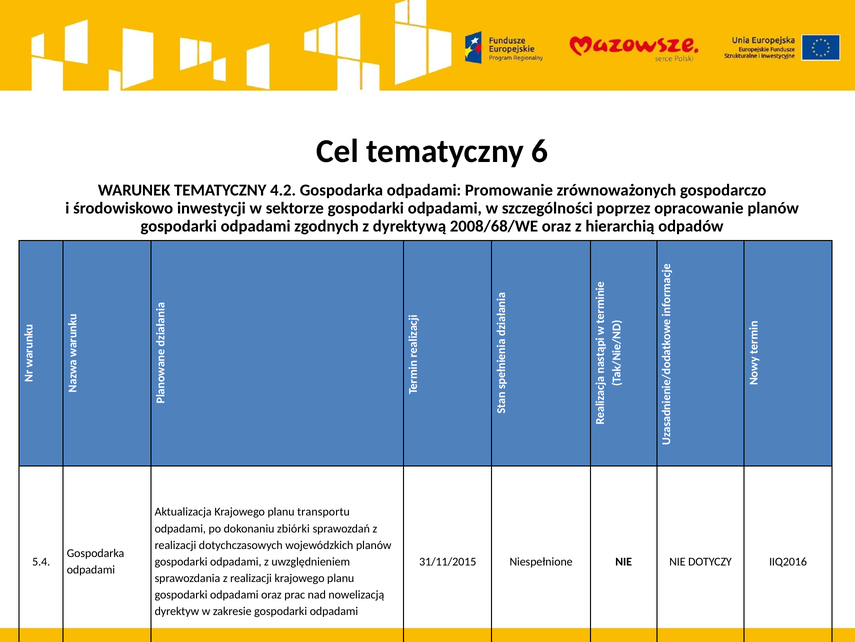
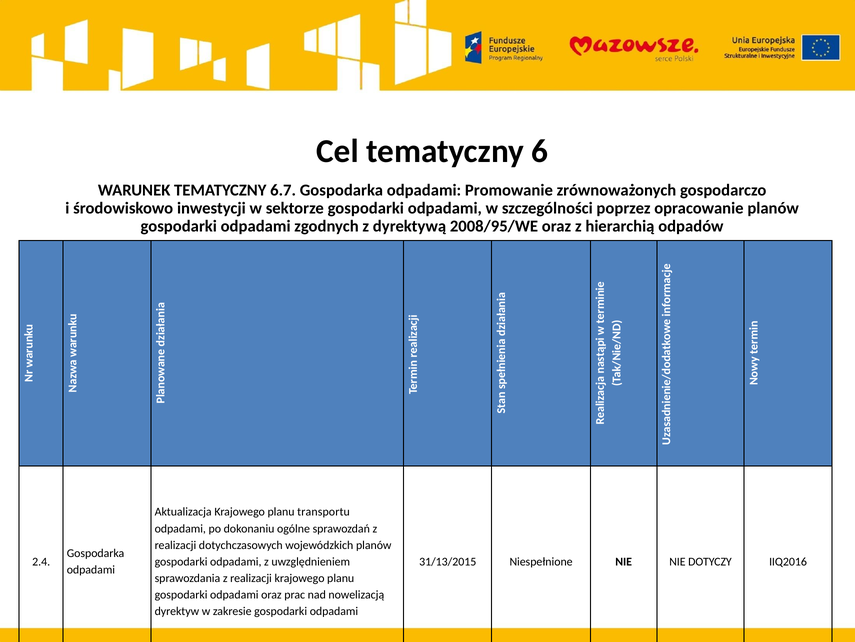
4.2: 4.2 -> 6.7
2008/68/WE: 2008/68/WE -> 2008/95/WE
zbiórki: zbiórki -> ogólne
5.4: 5.4 -> 2.4
31/11/2015: 31/11/2015 -> 31/13/2015
